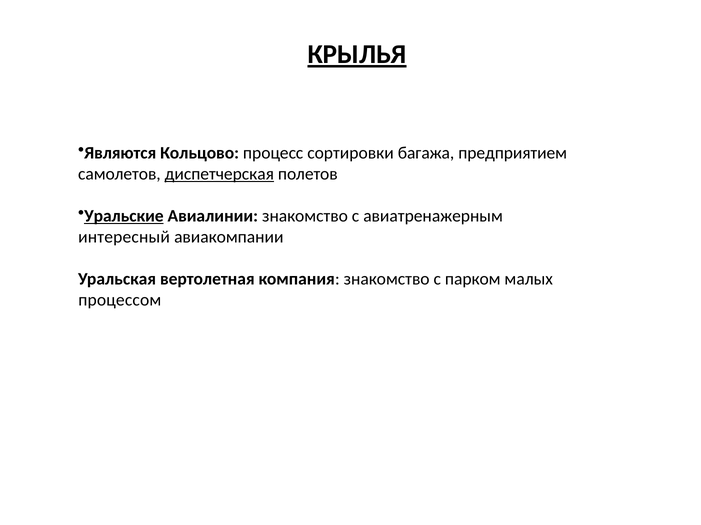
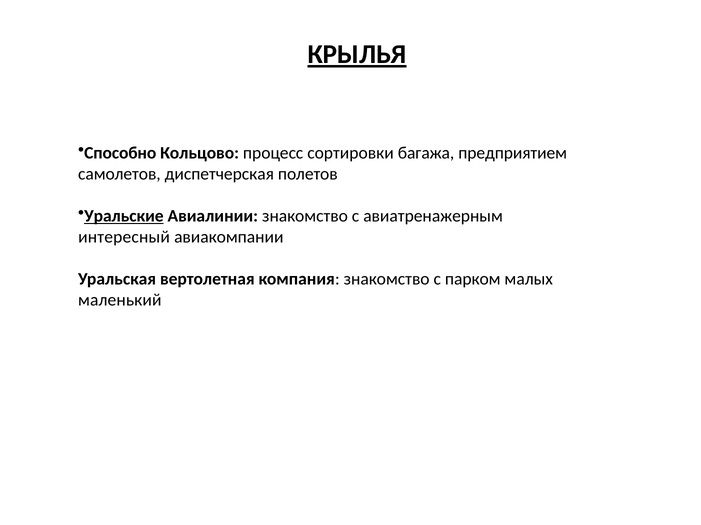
Являются: Являются -> Способно
диспетчерская underline: present -> none
процессом: процессом -> маленький
